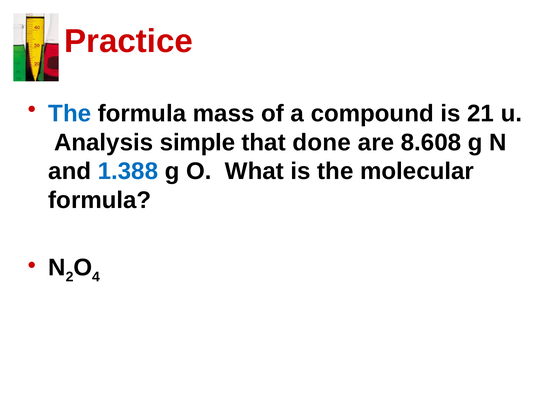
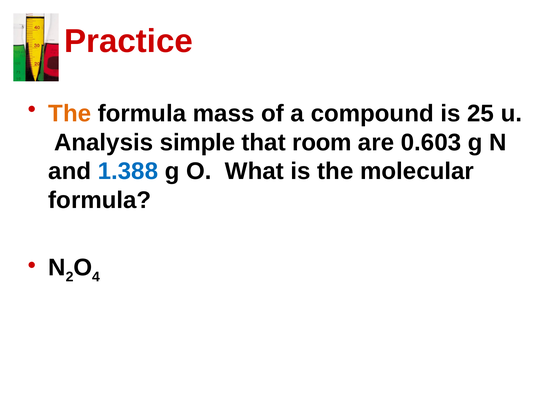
The at (70, 114) colour: blue -> orange
21: 21 -> 25
done: done -> room
8.608: 8.608 -> 0.603
